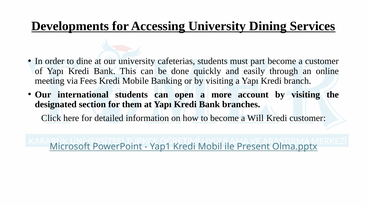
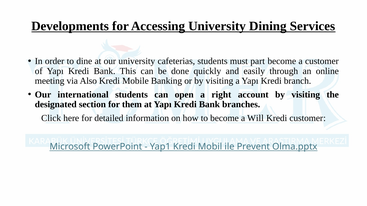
Fees: Fees -> Also
more: more -> right
Present: Present -> Prevent
